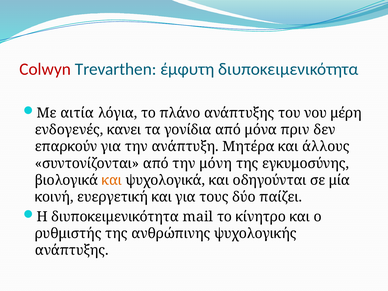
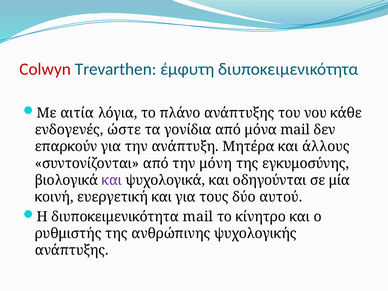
μέρη: μέρη -> κάθε
κανει: κανει -> ώστε
μόνα πριν: πριν -> mail
και at (112, 180) colour: orange -> purple
παίζει: παίζει -> αυτού
